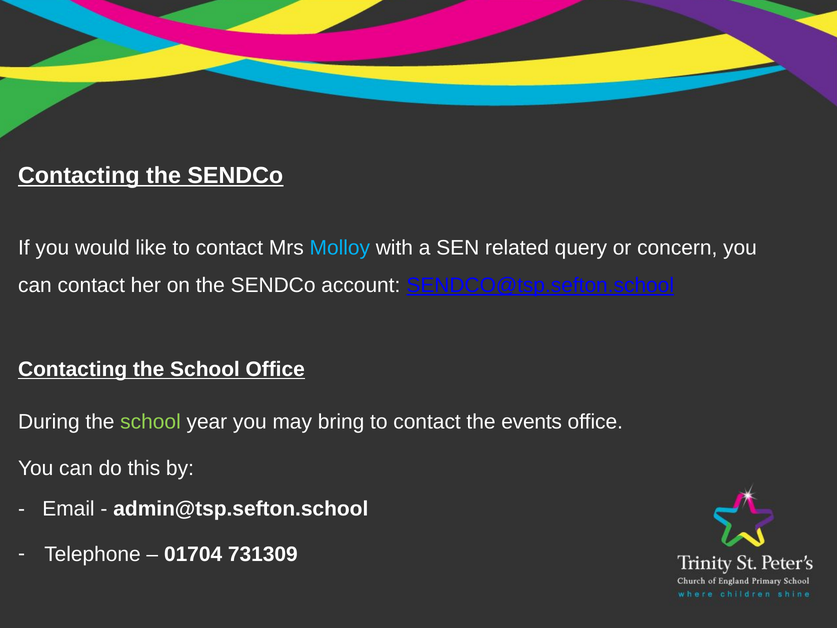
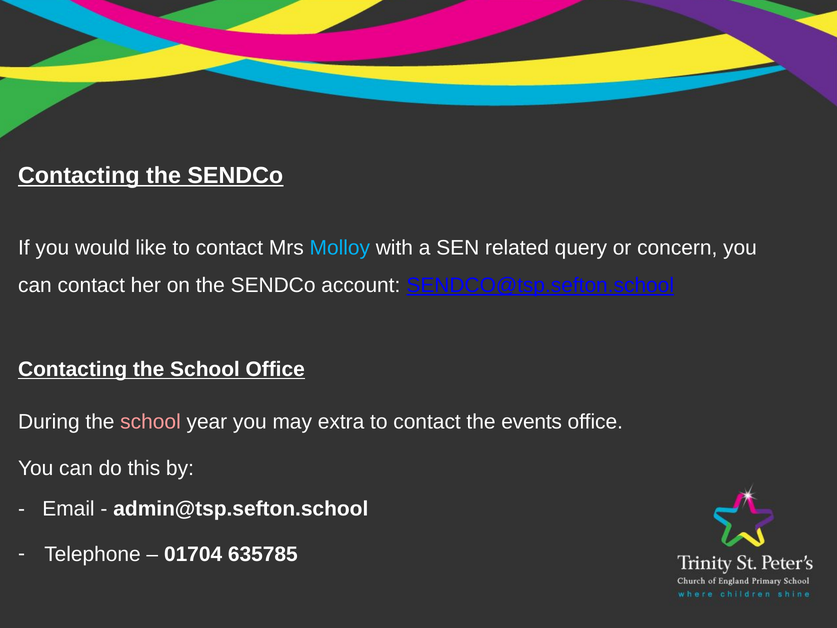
school at (151, 422) colour: light green -> pink
bring: bring -> extra
731309: 731309 -> 635785
